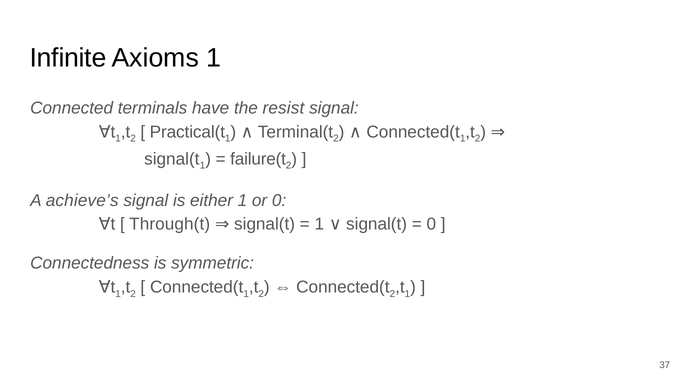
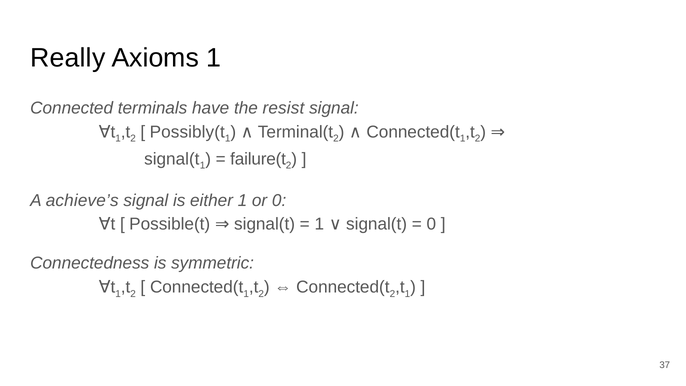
Infinite: Infinite -> Really
Practical(t: Practical(t -> Possibly(t
Through(t: Through(t -> Possible(t
